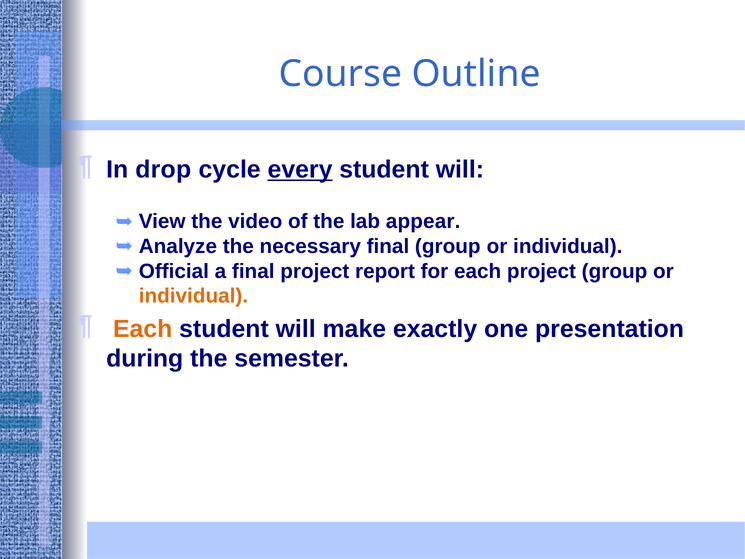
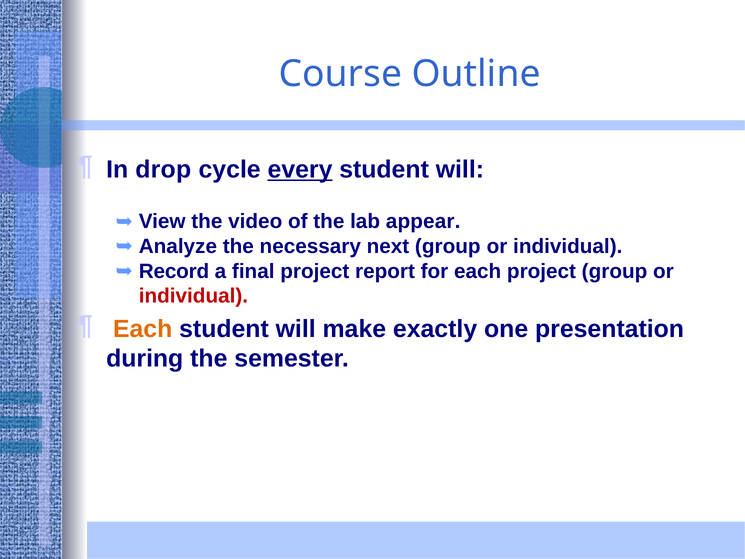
necessary final: final -> next
Official: Official -> Record
individual at (193, 296) colour: orange -> red
